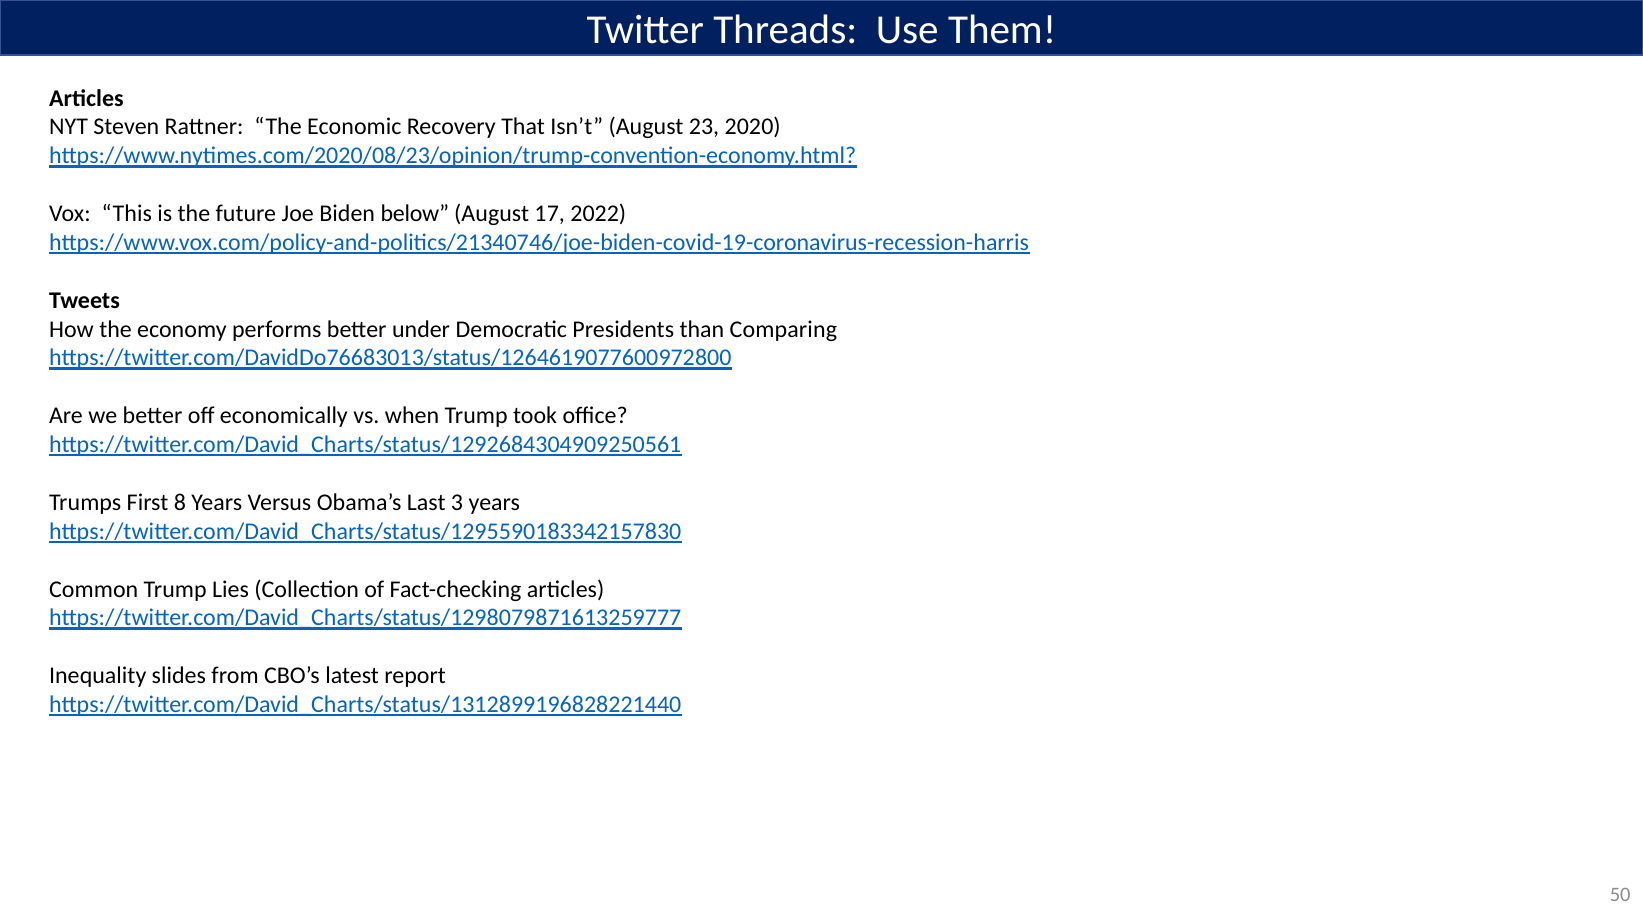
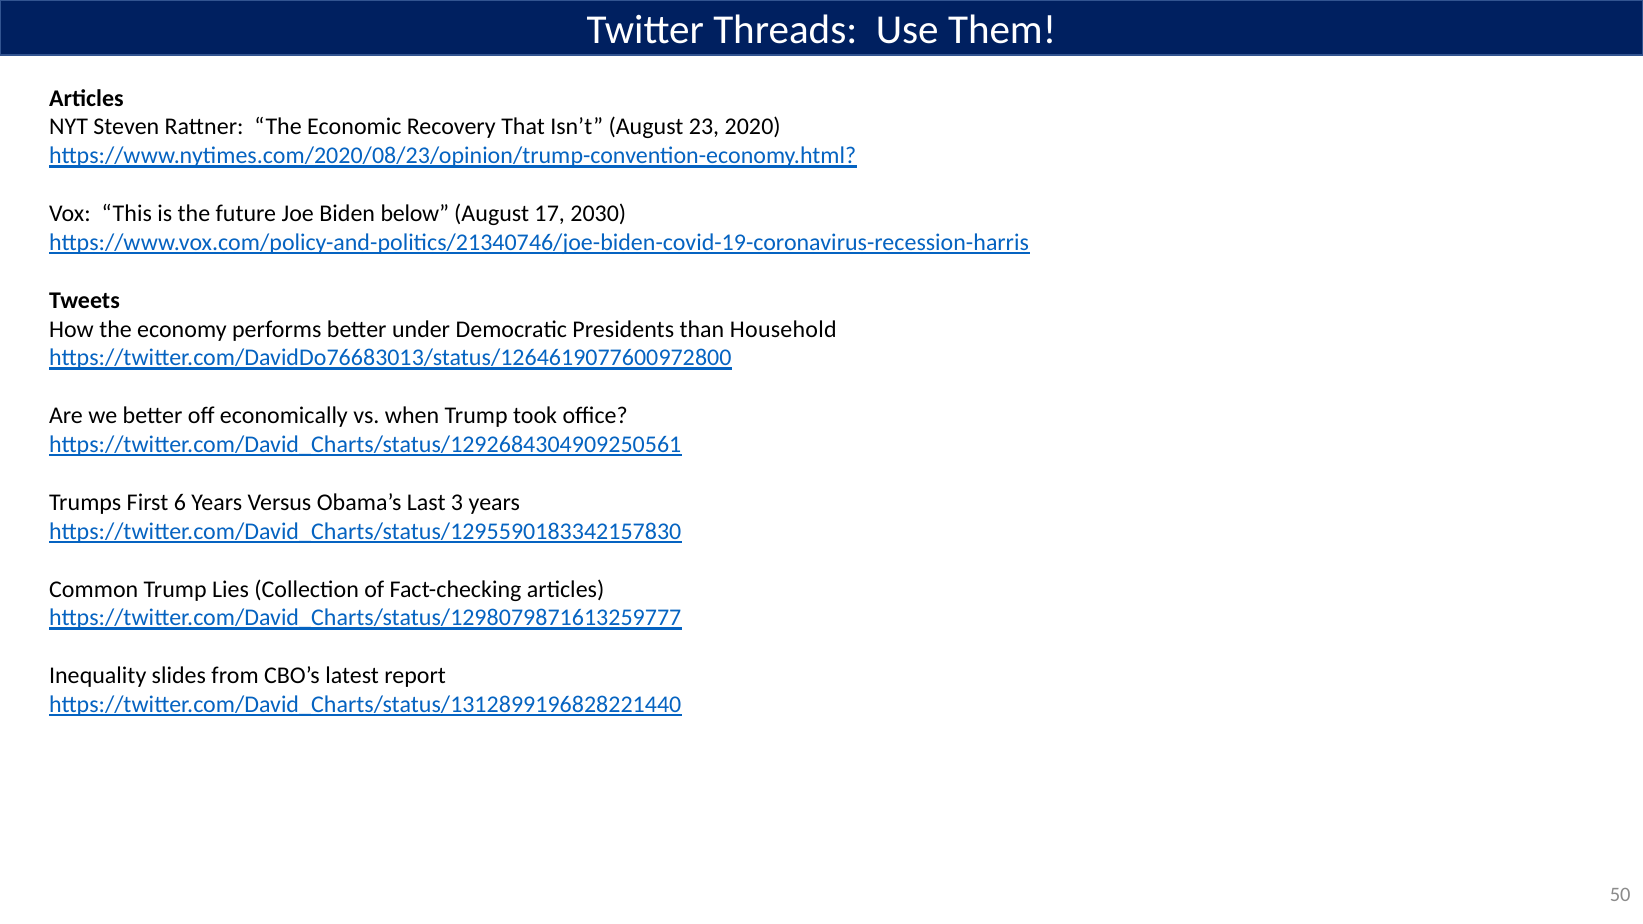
2022: 2022 -> 2030
Comparing: Comparing -> Household
8: 8 -> 6
